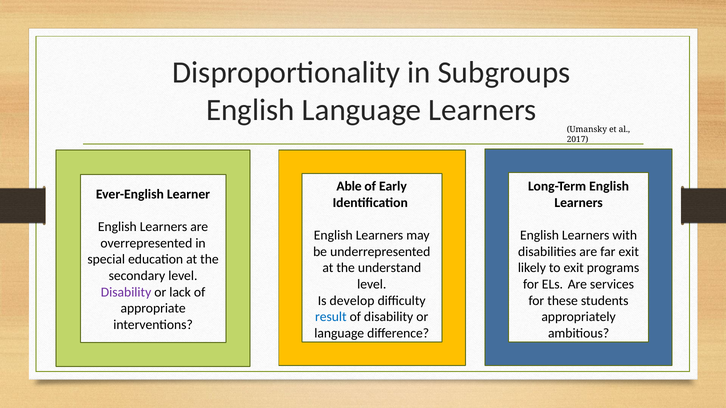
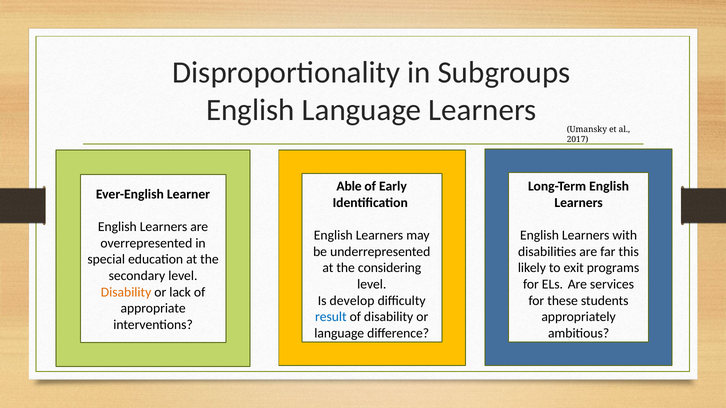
far exit: exit -> this
understand: understand -> considering
Disability at (126, 292) colour: purple -> orange
